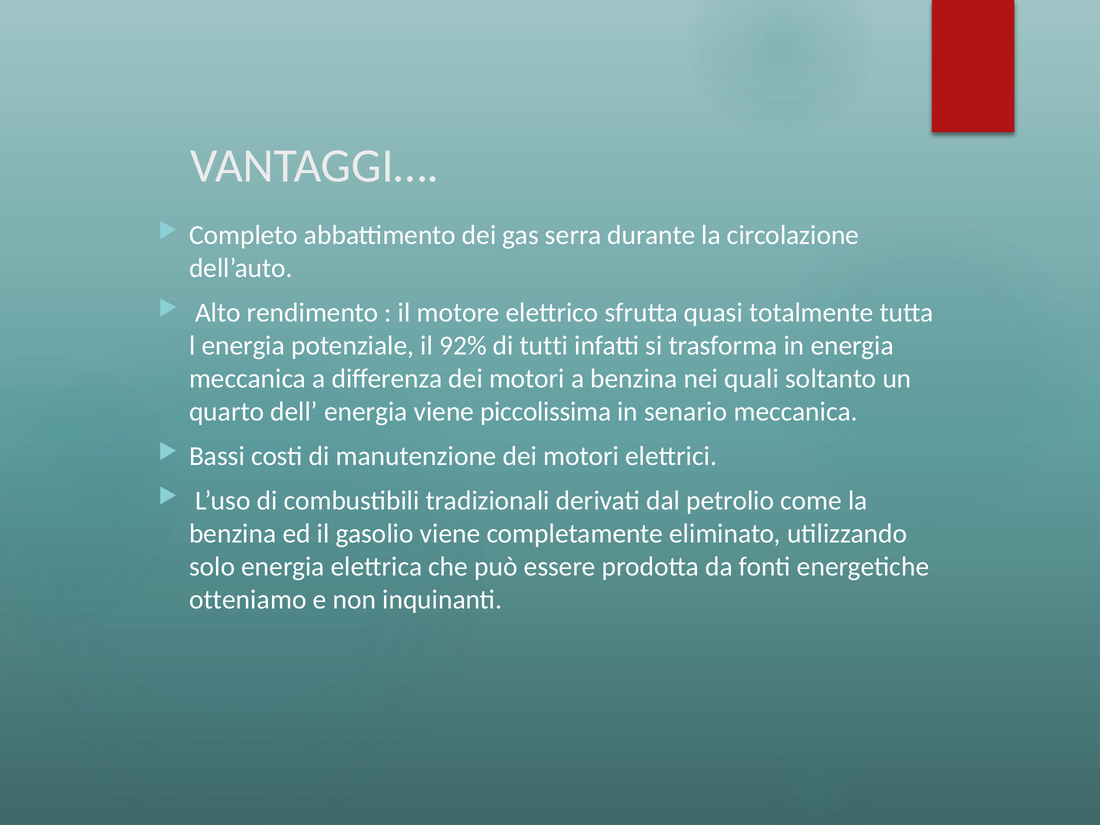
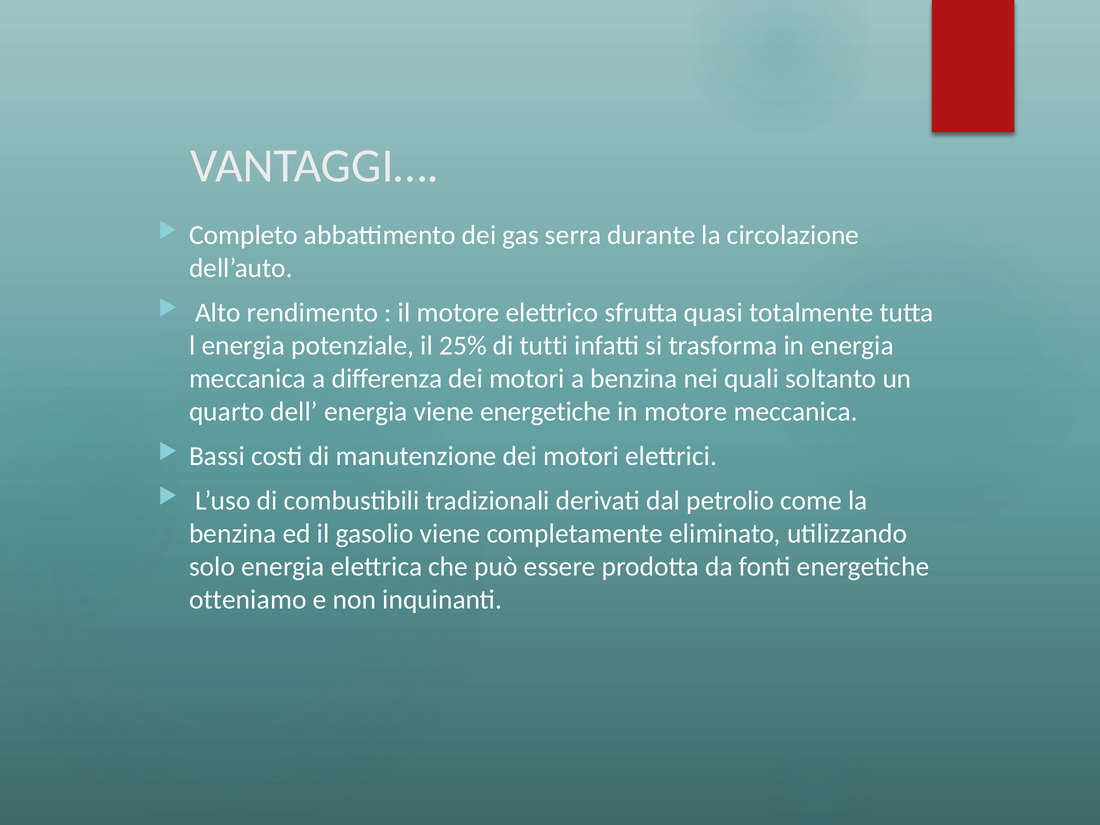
92%: 92% -> 25%
viene piccolissima: piccolissima -> energetiche
in senario: senario -> motore
